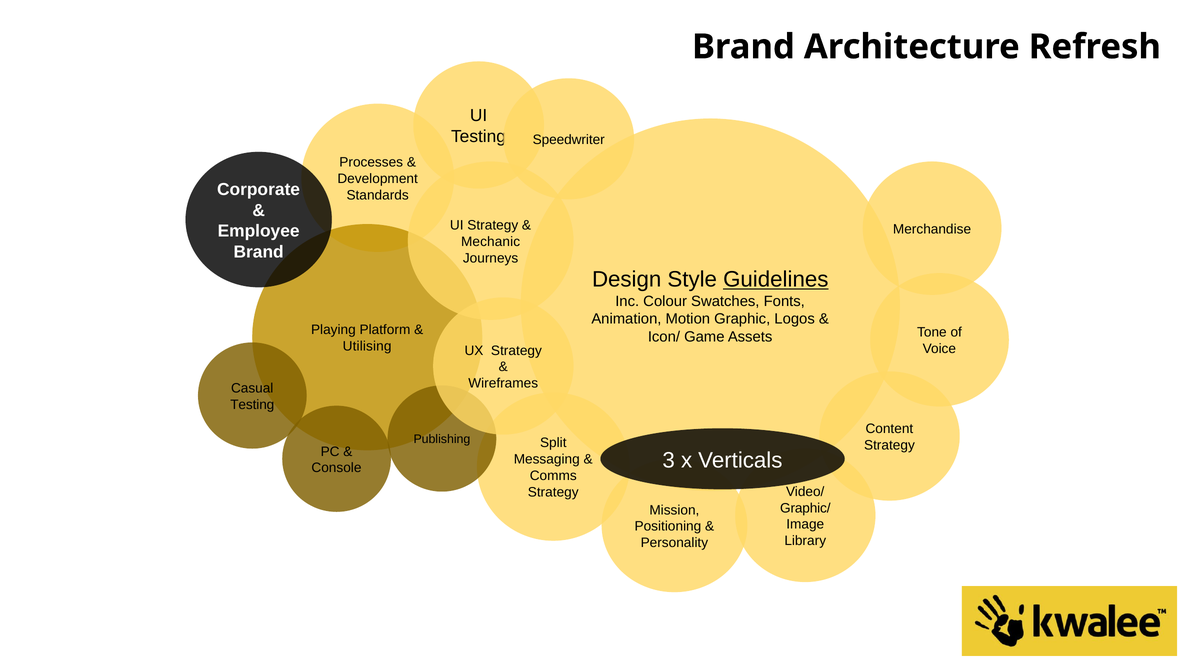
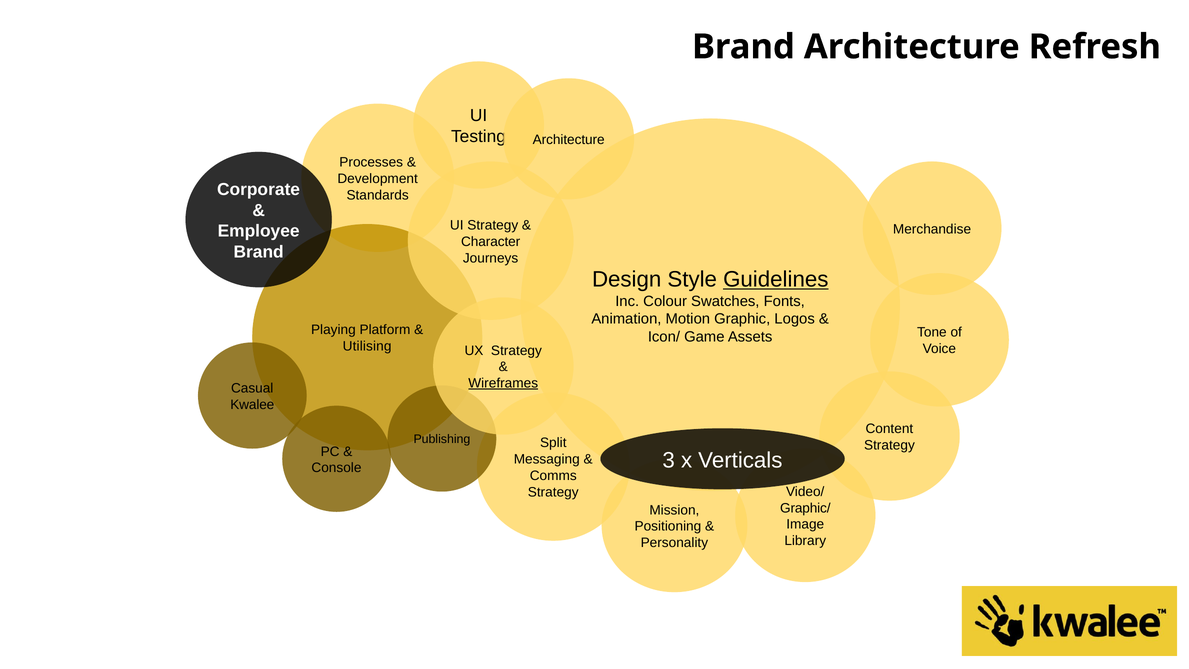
Speedwriter at (569, 140): Speedwriter -> Architecture
Mechanic: Mechanic -> Character
Wireframes underline: none -> present
Testing at (252, 405): Testing -> Kwalee
